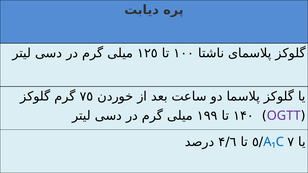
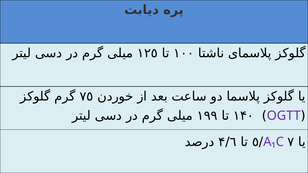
A₁C colour: blue -> purple
